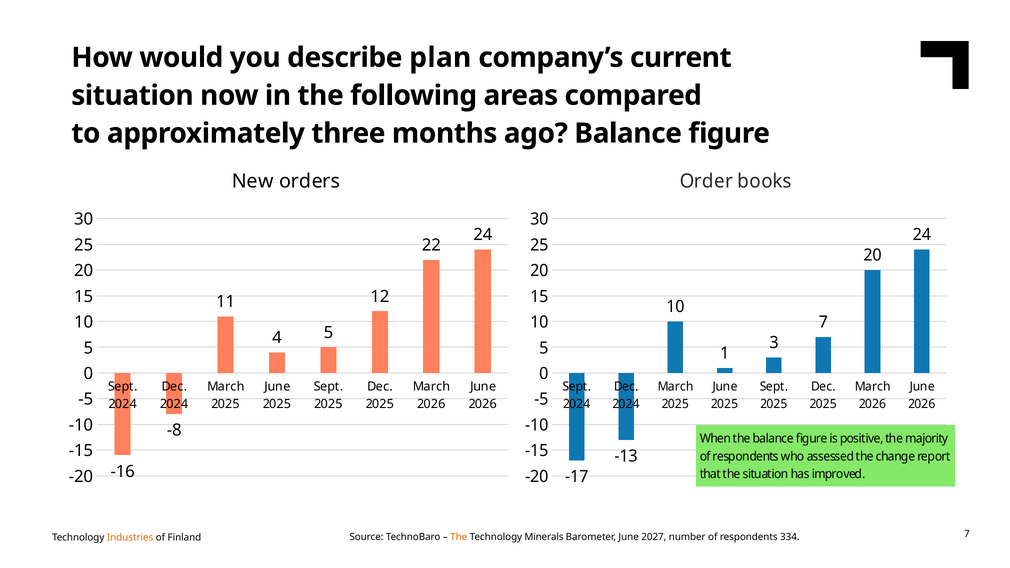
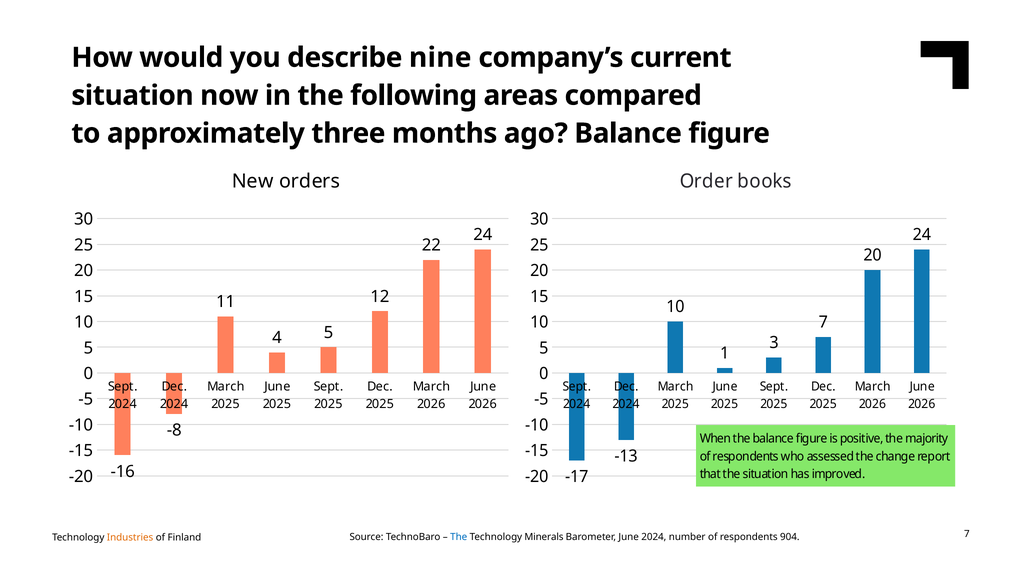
plan: plan -> nine
The at (459, 537) colour: orange -> blue
June 2027: 2027 -> 2024
334: 334 -> 904
